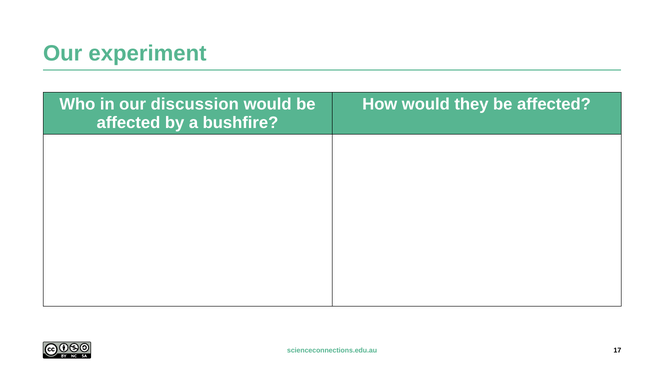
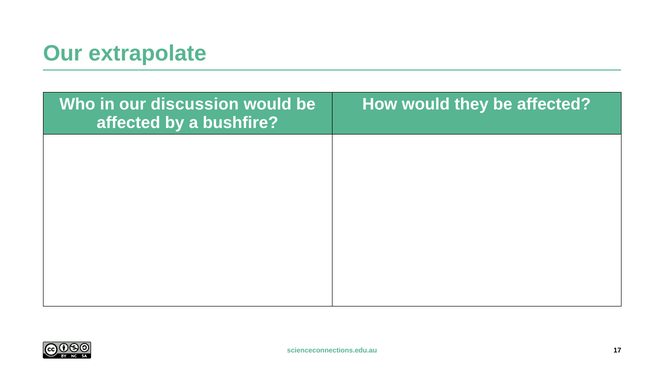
experiment: experiment -> extrapolate
